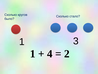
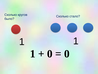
1 3: 3 -> 1
4 at (50, 53): 4 -> 0
2 at (67, 53): 2 -> 0
